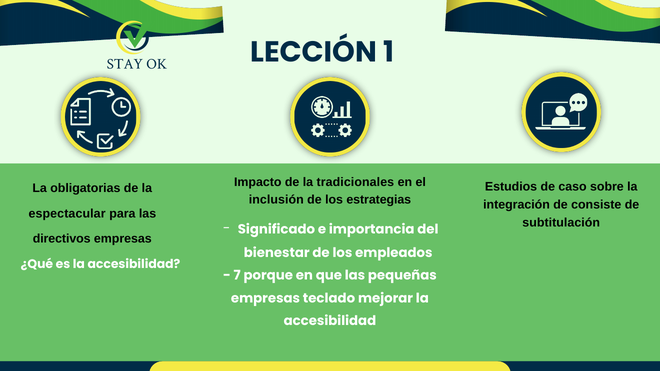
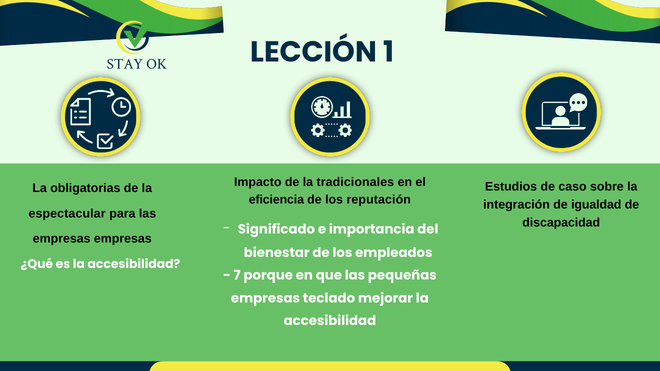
inclusión: inclusión -> eficiencia
estrategias: estrategias -> reputación
consiste: consiste -> igualdad
subtitulación: subtitulación -> discapacidad
directivos at (62, 239): directivos -> empresas
